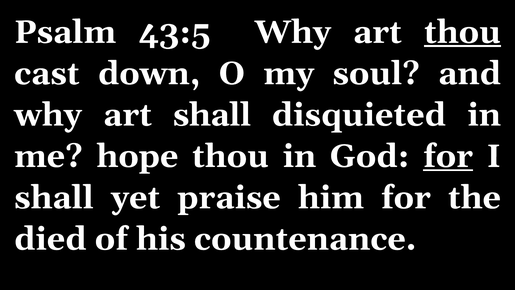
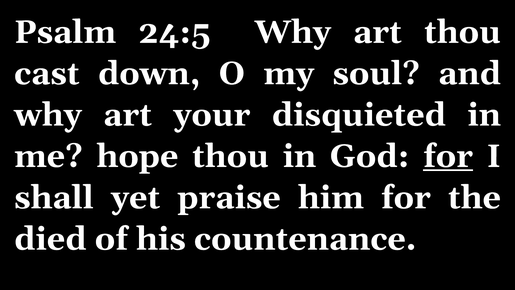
43:5: 43:5 -> 24:5
thou at (462, 32) underline: present -> none
art shall: shall -> your
